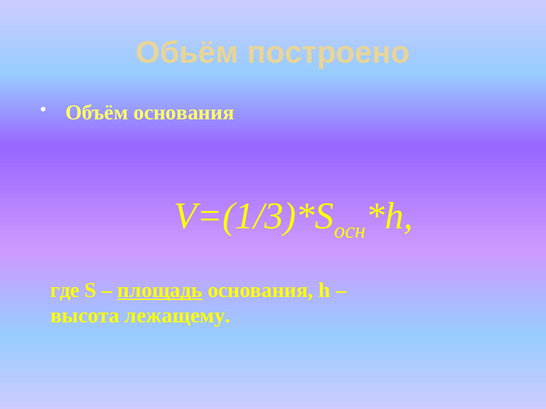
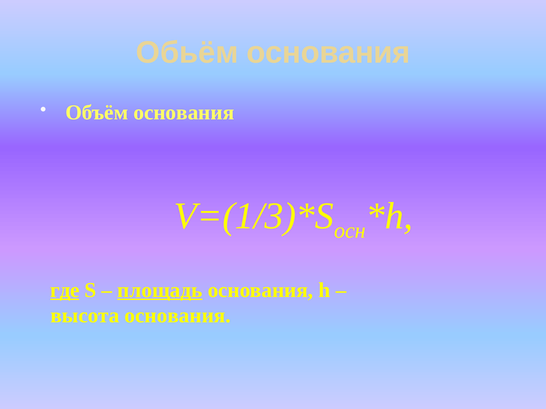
Обьём построено: построено -> основания
где underline: none -> present
высота лежащему: лежащему -> основания
